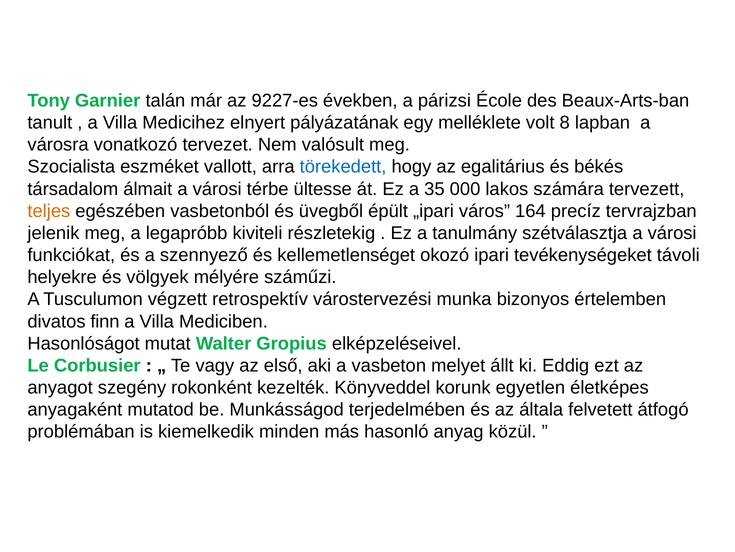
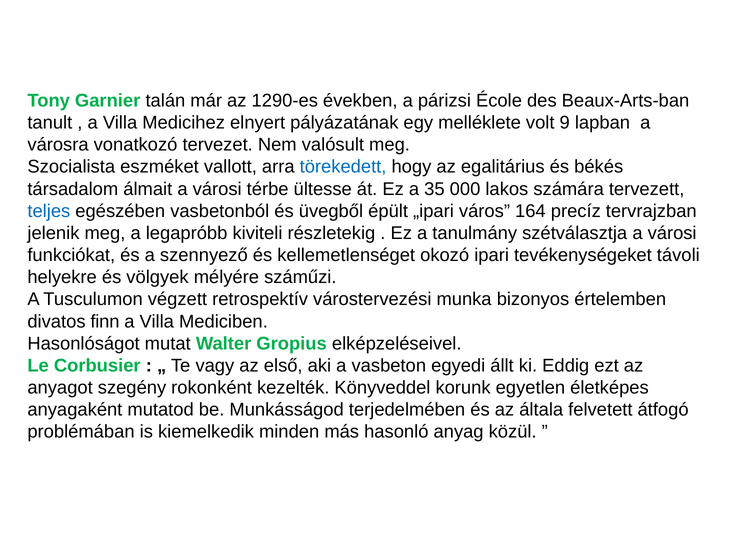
9227-es: 9227-es -> 1290-es
8: 8 -> 9
teljes colour: orange -> blue
melyet: melyet -> egyedi
